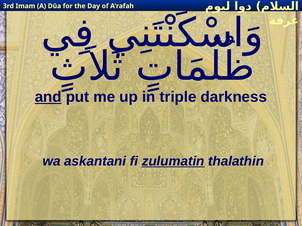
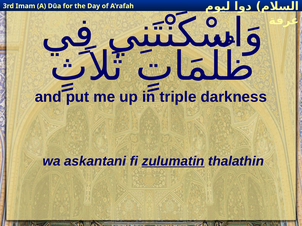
and underline: present -> none
